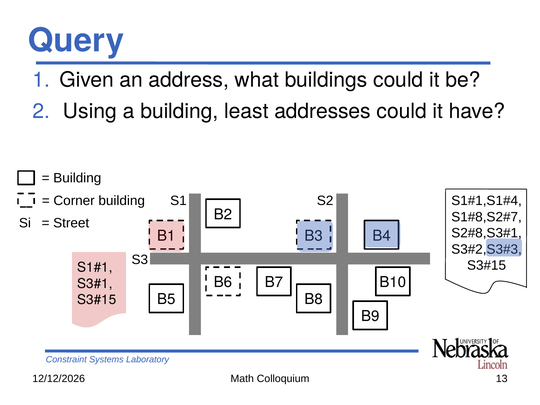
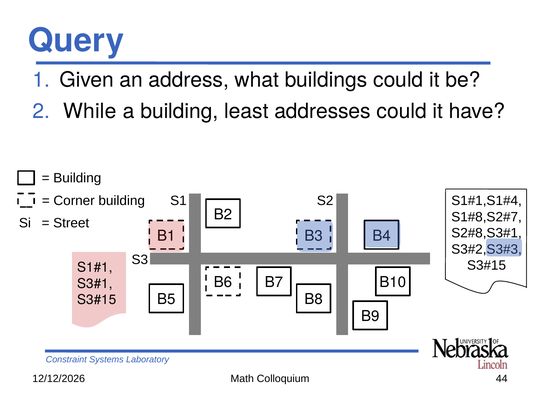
Using: Using -> While
13: 13 -> 44
